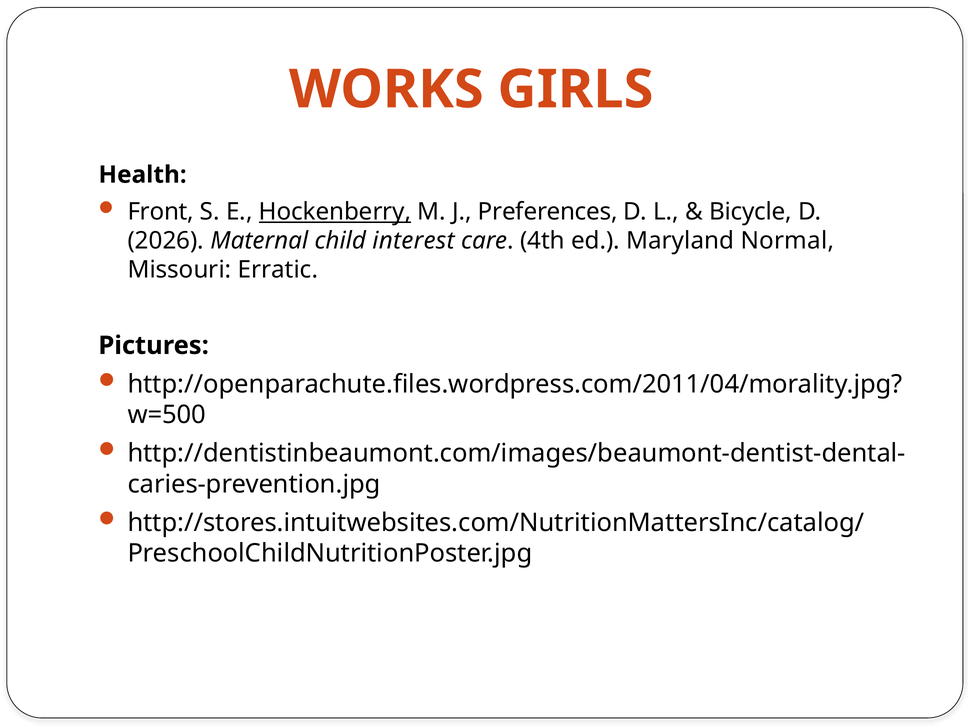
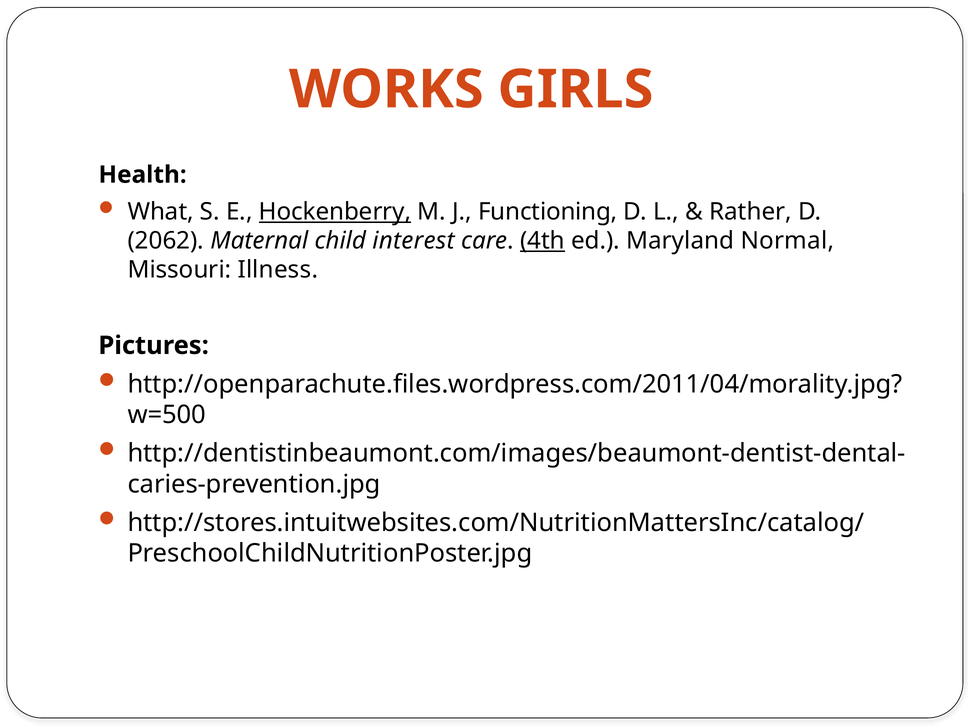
Front: Front -> What
Preferences: Preferences -> Functioning
Bicycle: Bicycle -> Rather
2026: 2026 -> 2062
4th underline: none -> present
Erratic: Erratic -> Illness
